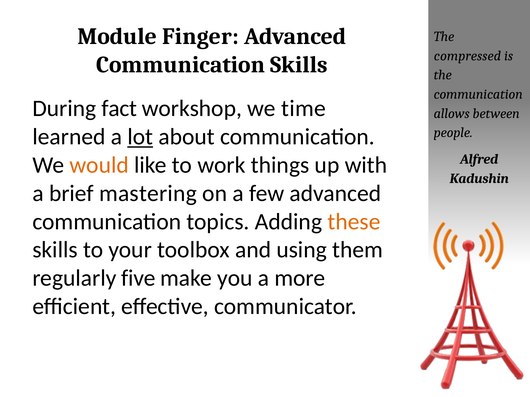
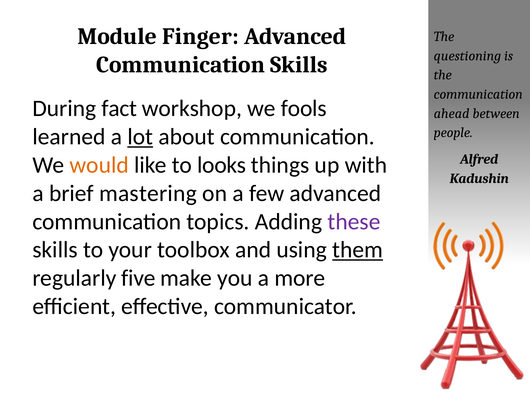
compressed: compressed -> questioning
time: time -> fools
allows: allows -> ahead
work: work -> looks
these colour: orange -> purple
them underline: none -> present
